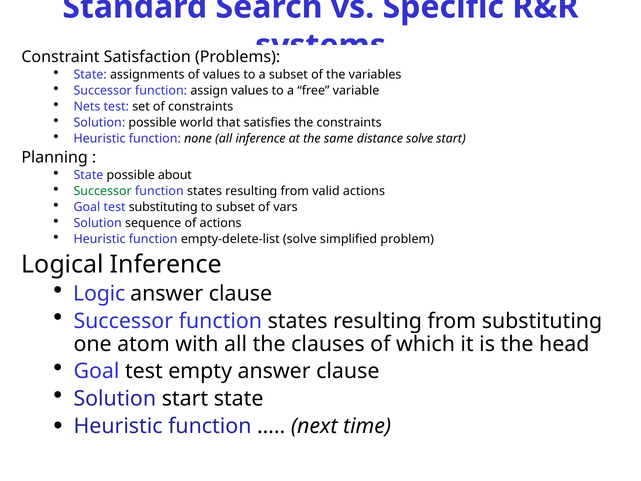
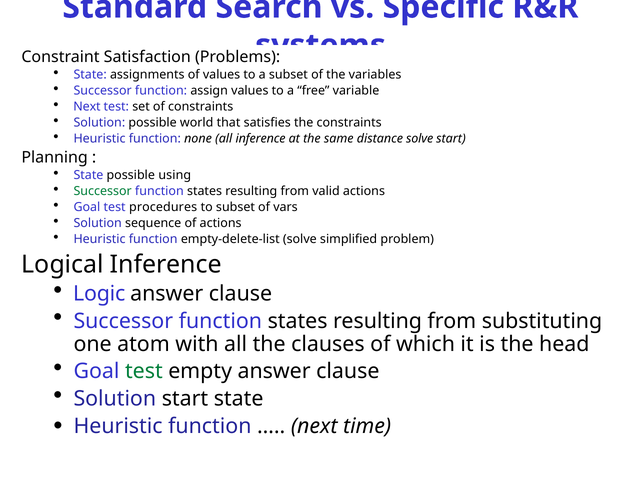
Nets at (87, 107): Nets -> Next
about: about -> using
test substituting: substituting -> procedures
test at (144, 371) colour: black -> green
